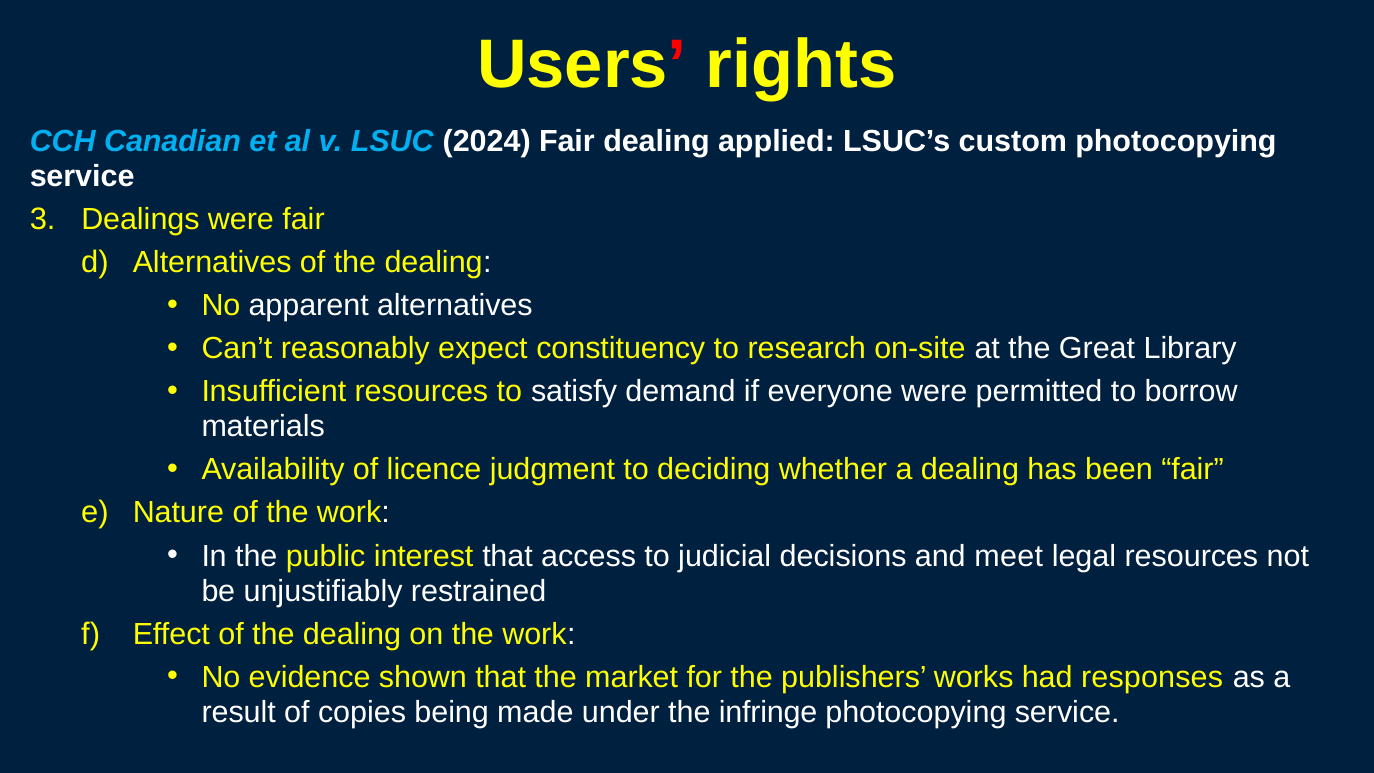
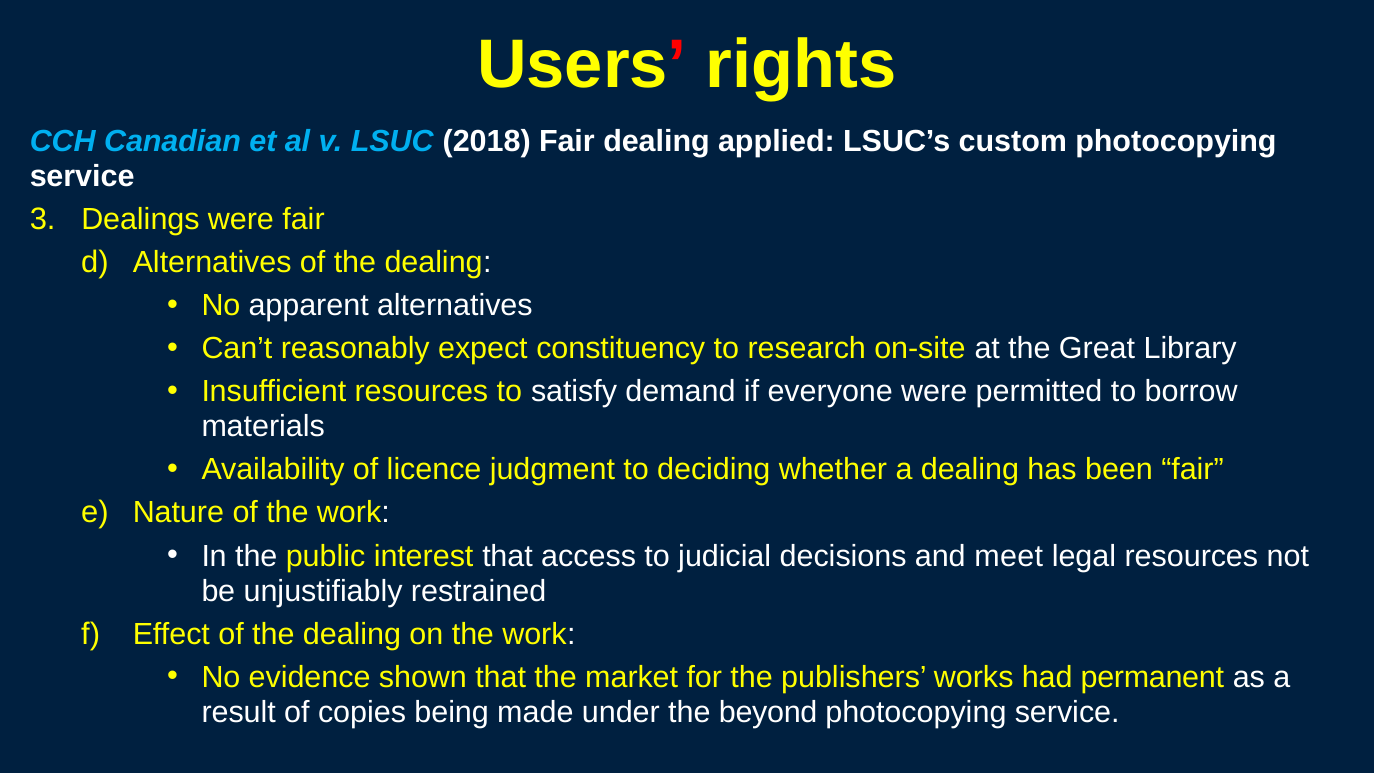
2024: 2024 -> 2018
responses: responses -> permanent
infringe: infringe -> beyond
